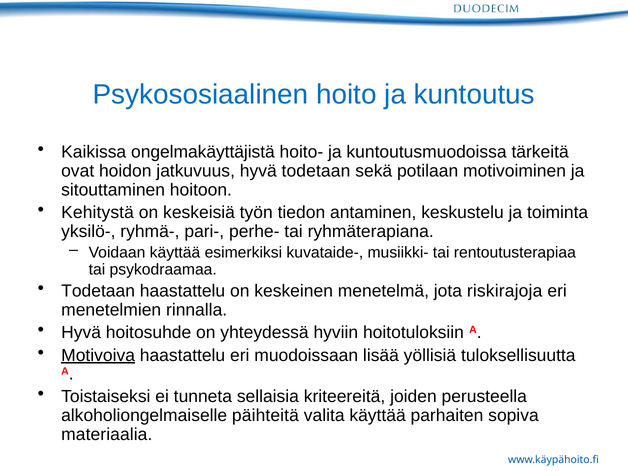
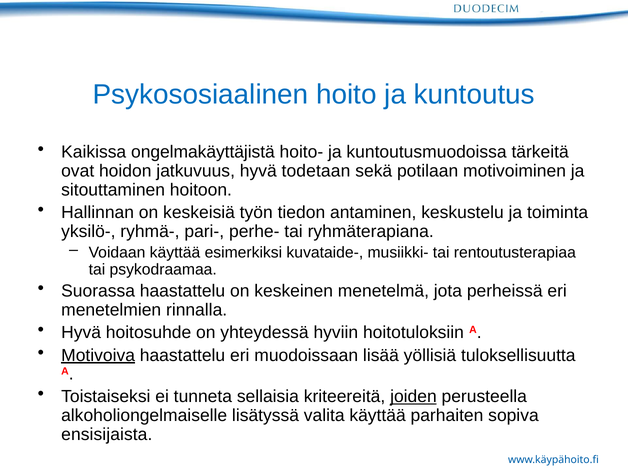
Kehitystä: Kehitystä -> Hallinnan
Todetaan at (98, 291): Todetaan -> Suorassa
riskirajoja: riskirajoja -> perheissä
joiden underline: none -> present
päihteitä: päihteitä -> lisätyssä
materiaalia: materiaalia -> ensisijaista
